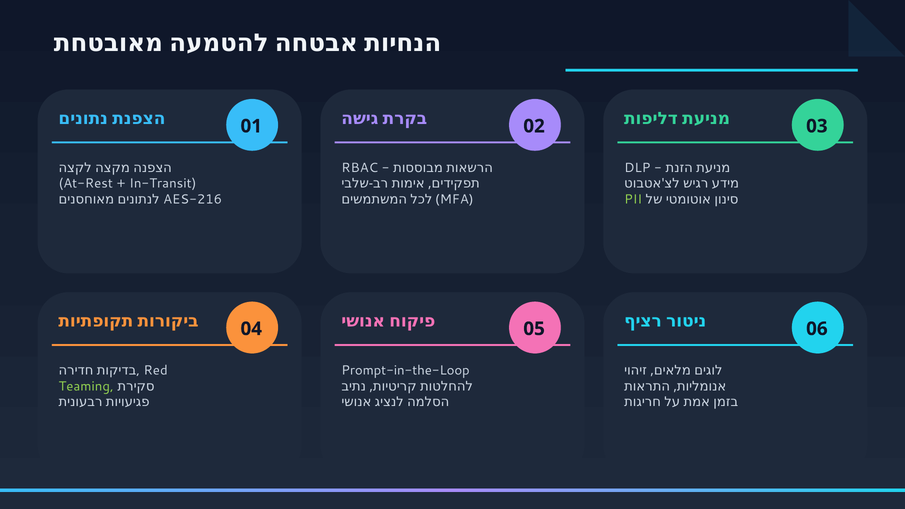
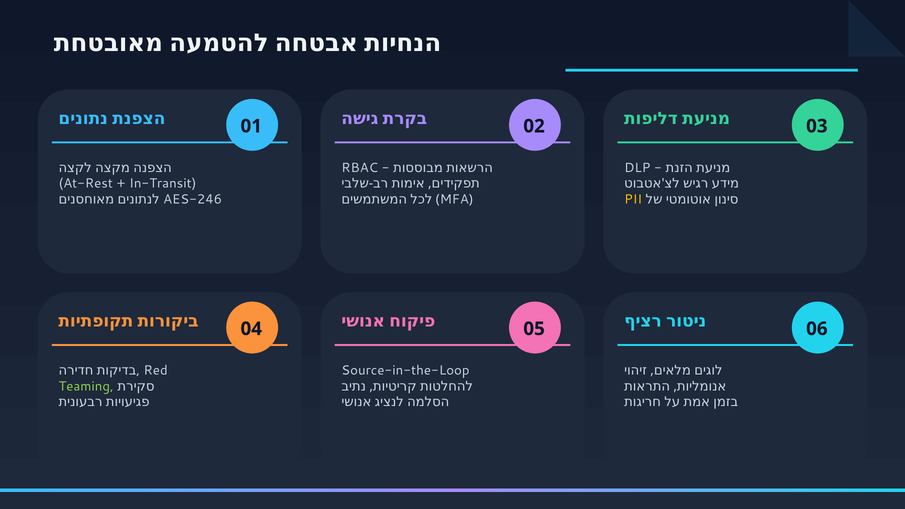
AES-216: AES-216 -> AES-246
PII colour: light green -> yellow
Prompt-in-the-Loop: Prompt-in-the-Loop -> Source-in-the-Loop
